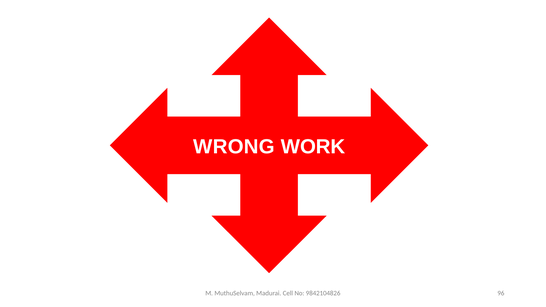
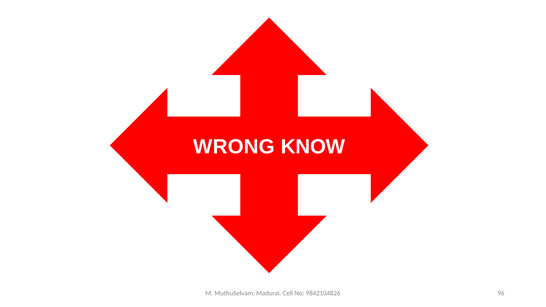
WORK: WORK -> KNOW
